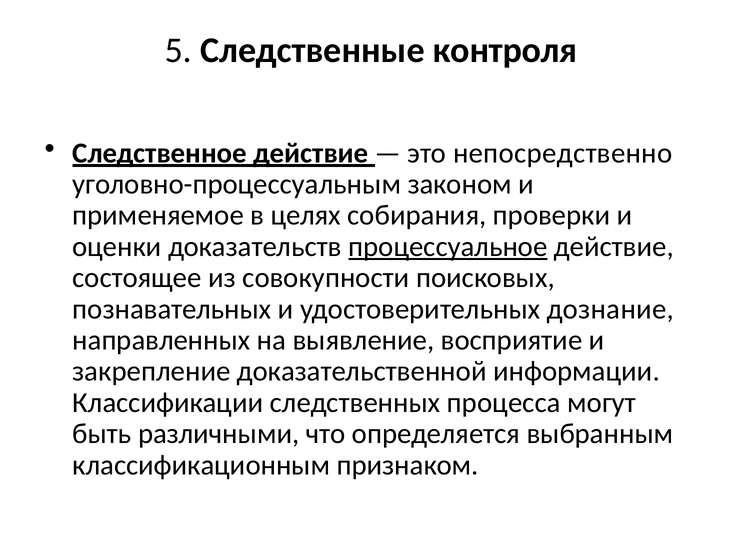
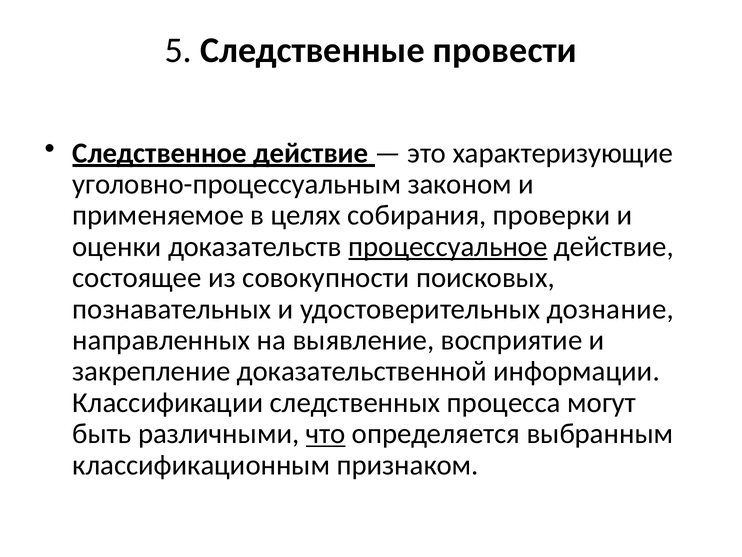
контроля: контроля -> провести
непосредственно: непосредственно -> характеризующие
что underline: none -> present
